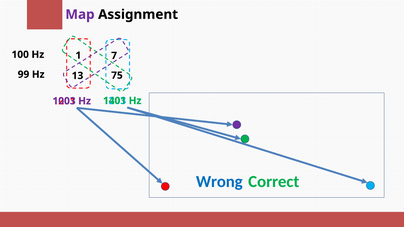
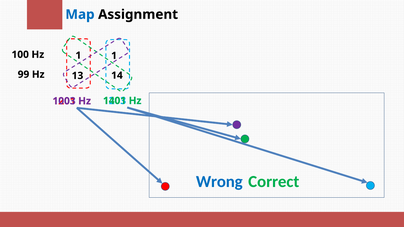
Map colour: purple -> blue
1 7: 7 -> 1
75: 75 -> 14
